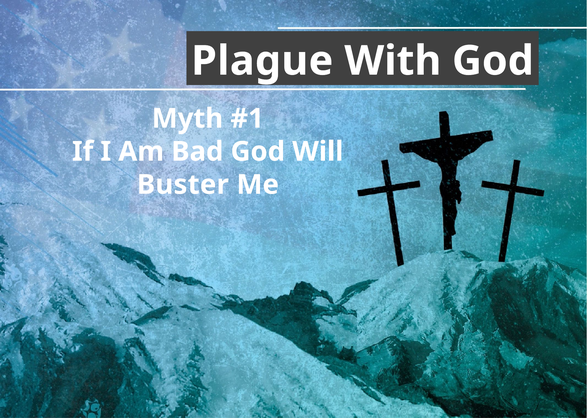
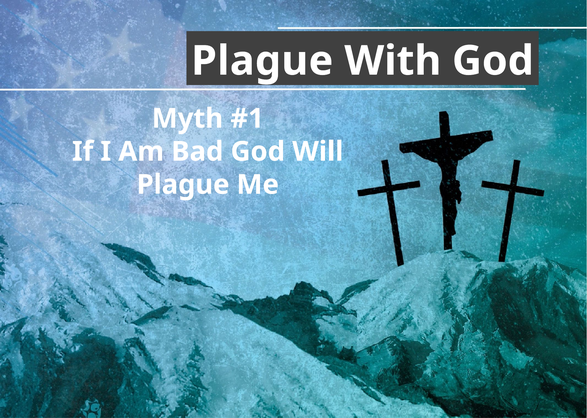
Buster at (183, 184): Buster -> Plague
